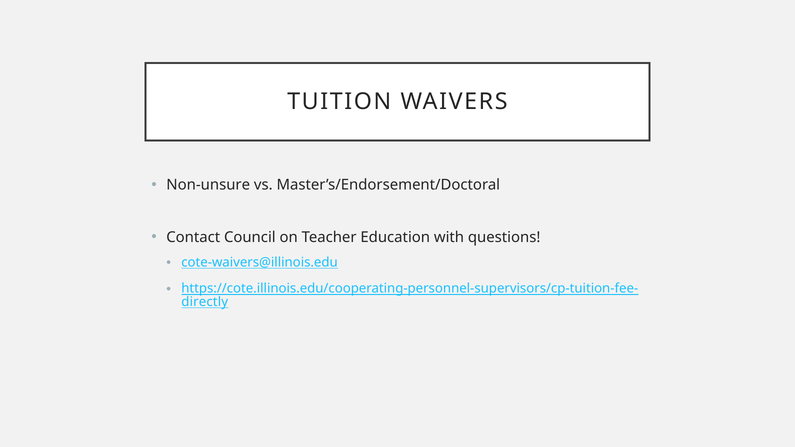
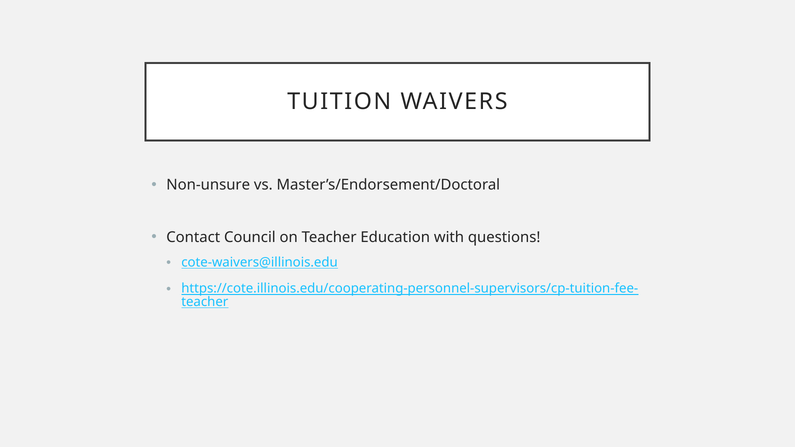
directly at (205, 302): directly -> teacher
